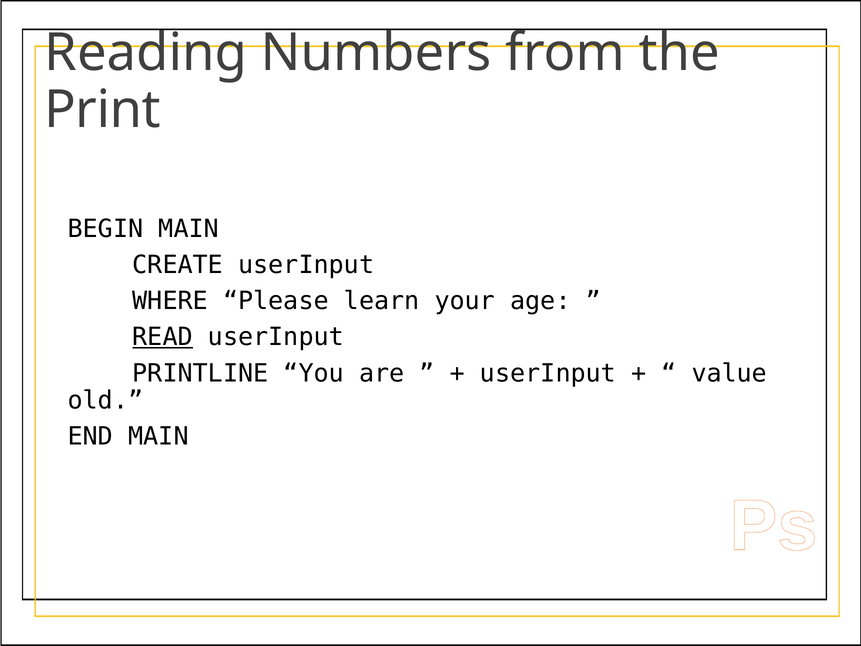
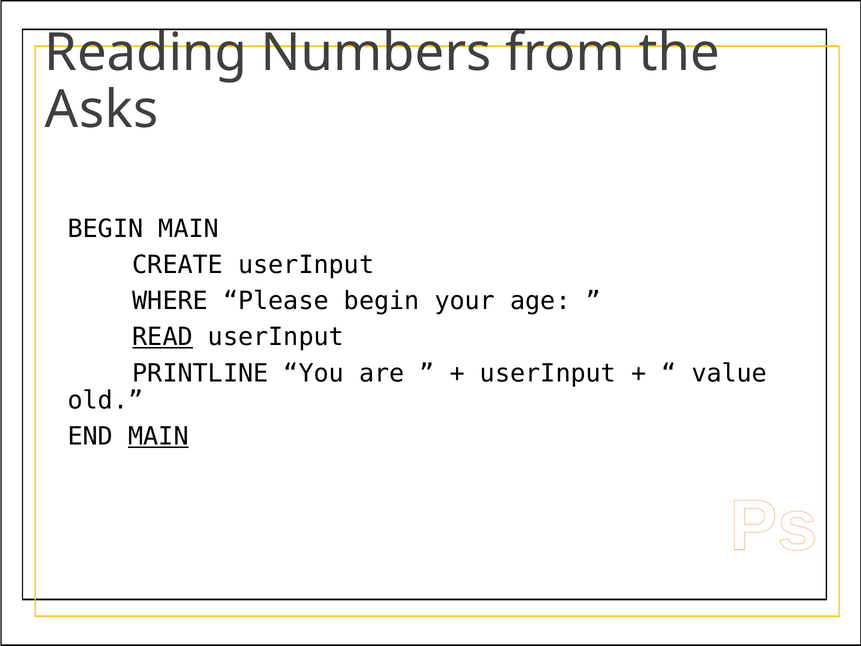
Print: Print -> Asks
Please learn: learn -> begin
MAIN at (158, 436) underline: none -> present
